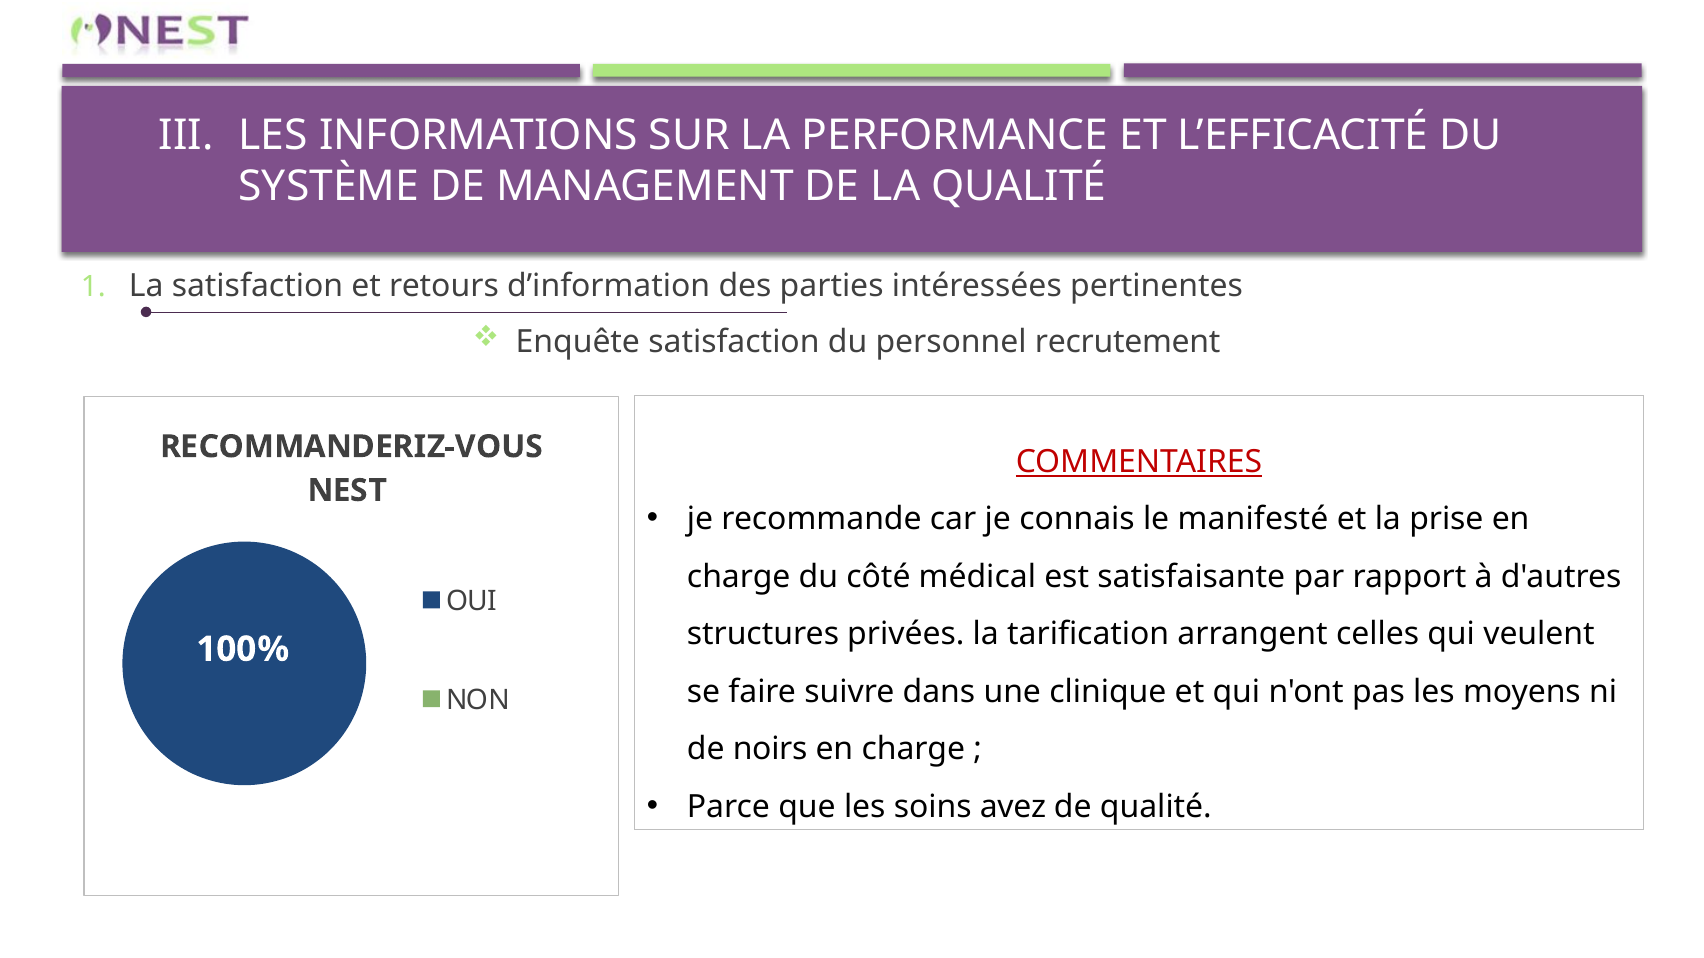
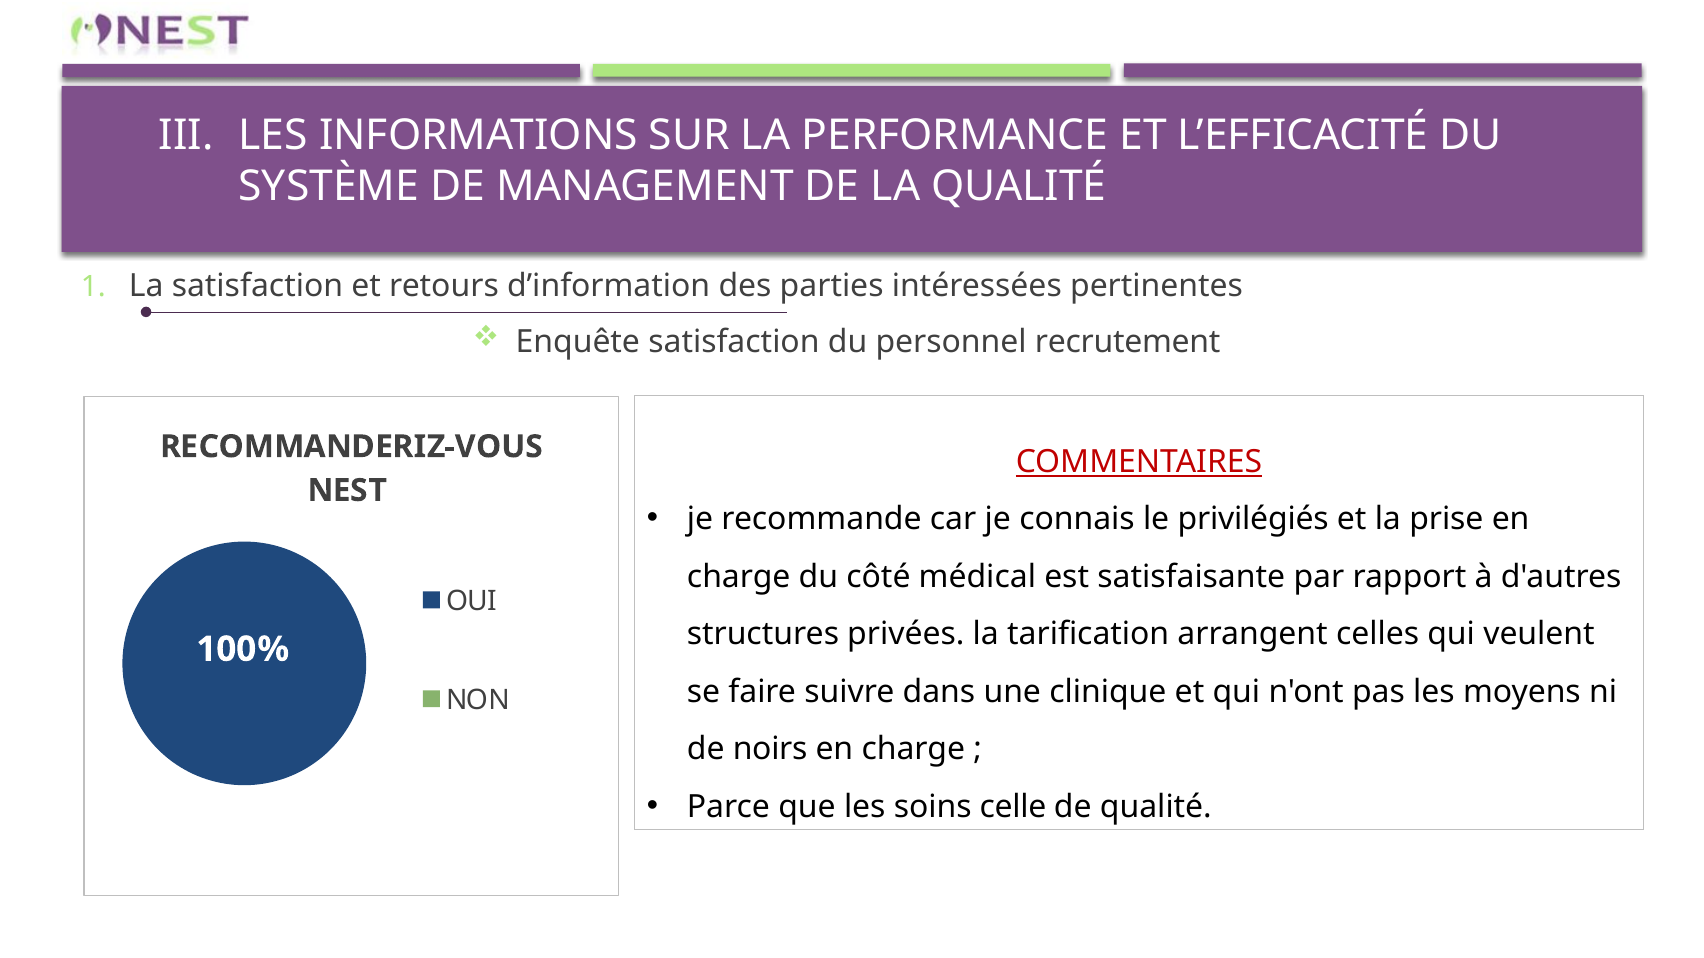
manifesté: manifesté -> privilégiés
avez: avez -> celle
